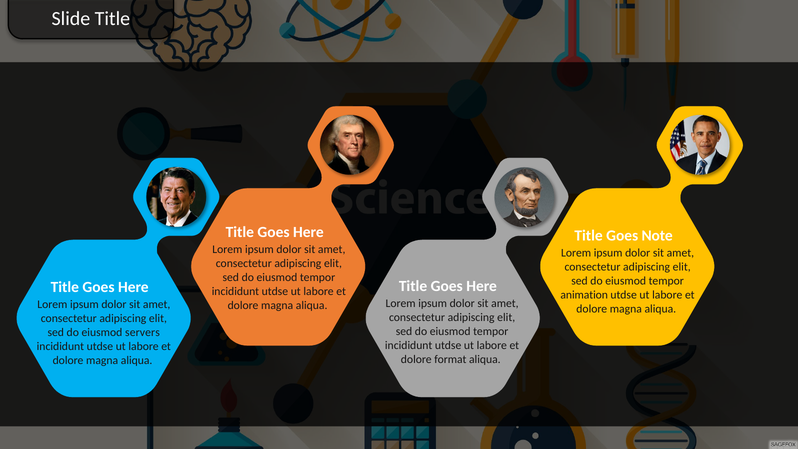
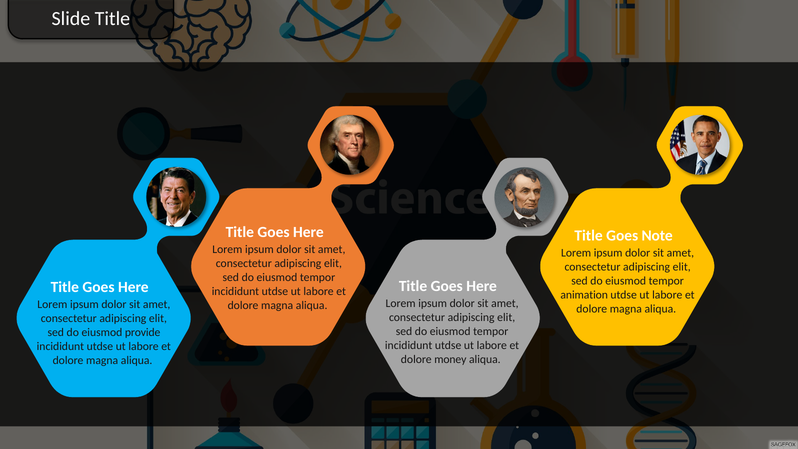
servers: servers -> provide
format: format -> money
